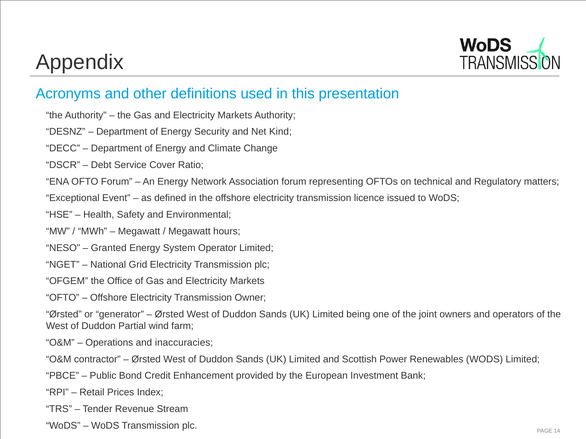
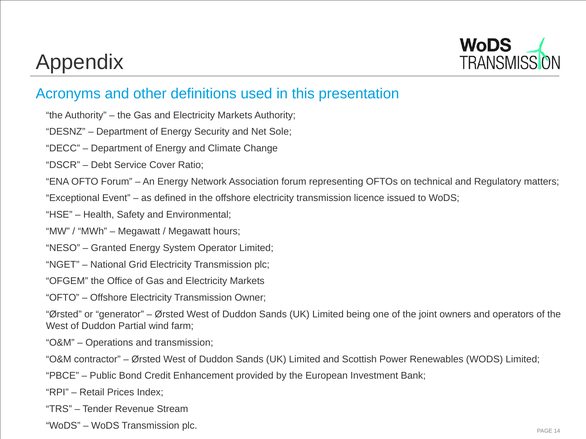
Kind: Kind -> Sole
and inaccuracies: inaccuracies -> transmission
